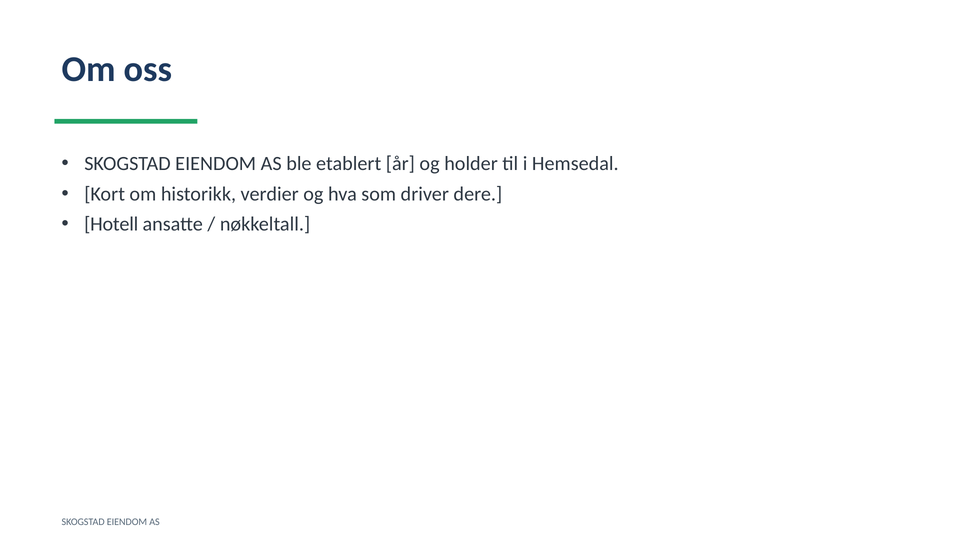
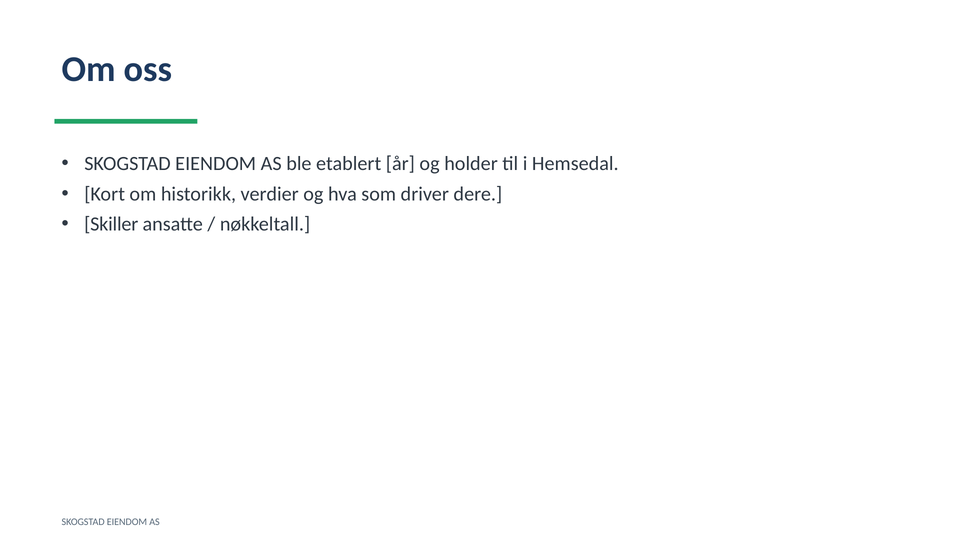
Hotell: Hotell -> Skiller
